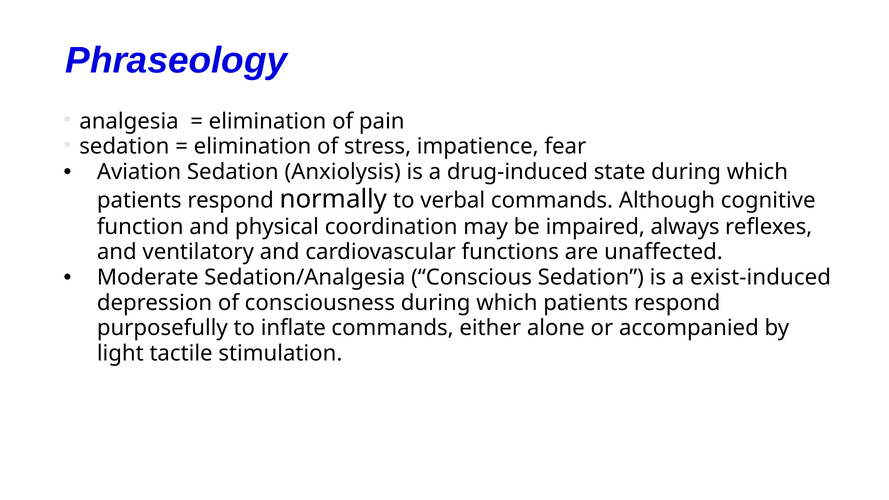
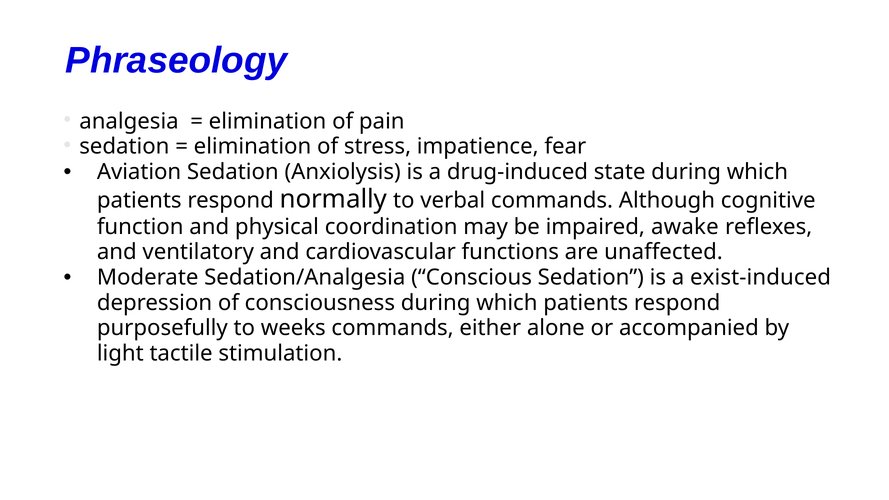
always: always -> awake
inflate: inflate -> weeks
